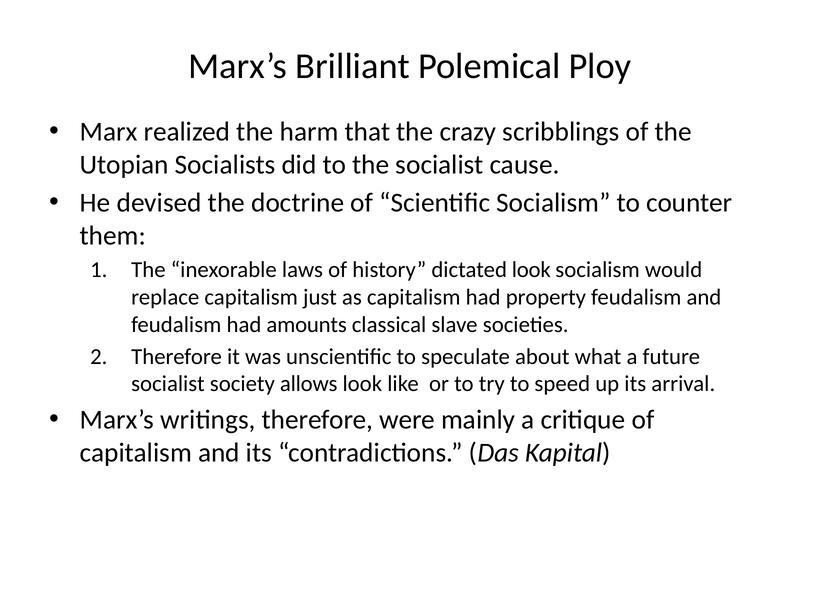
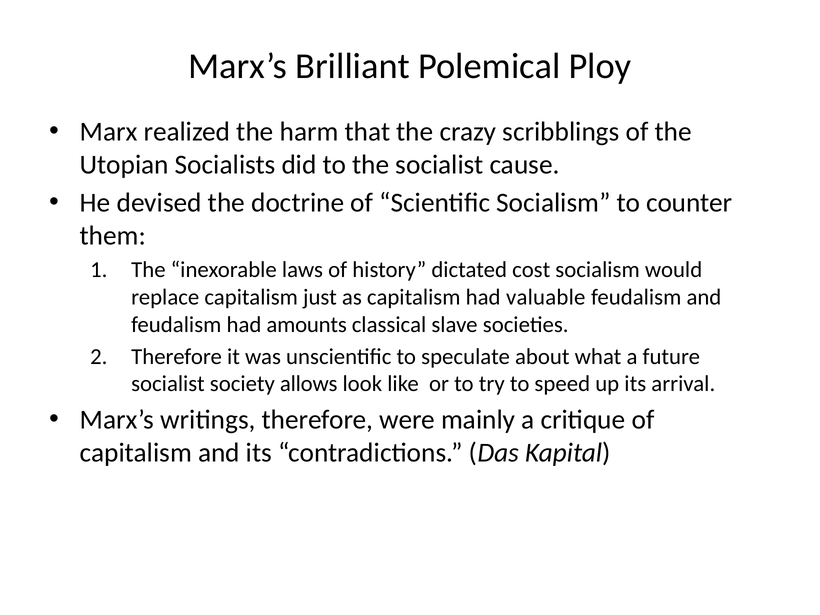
dictated look: look -> cost
property: property -> valuable
